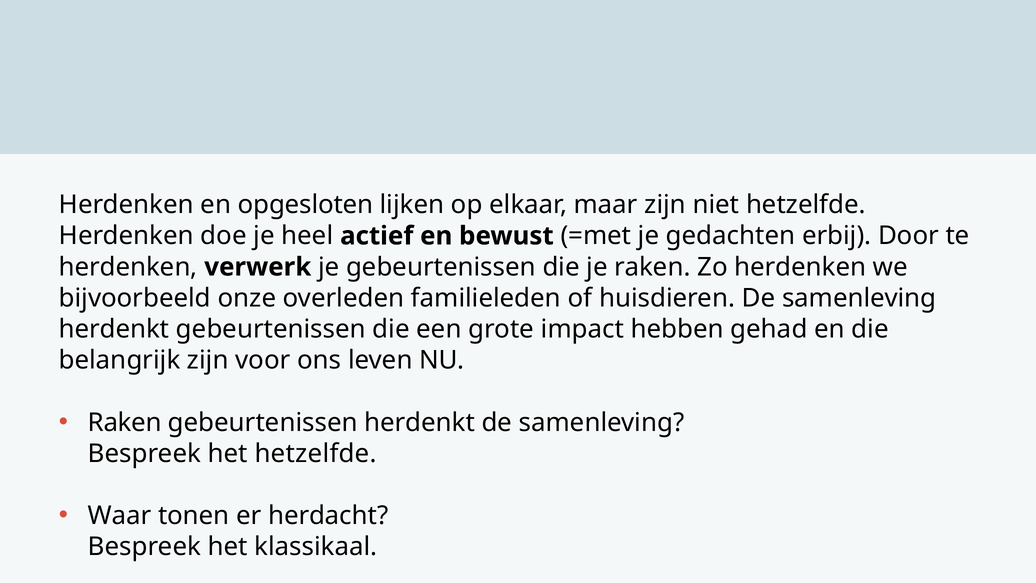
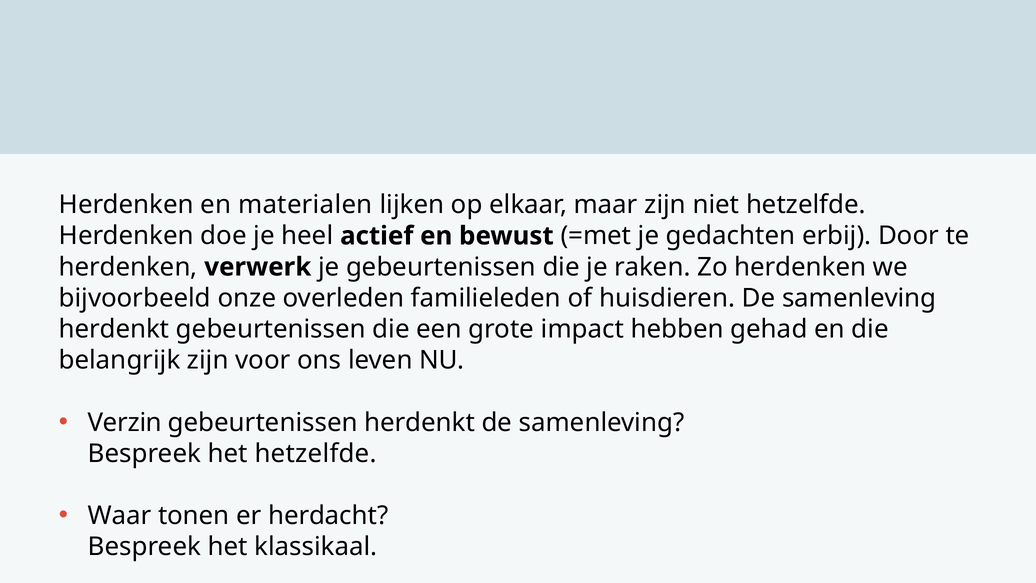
opgesloten: opgesloten -> materialen
Raken at (125, 422): Raken -> Verzin
